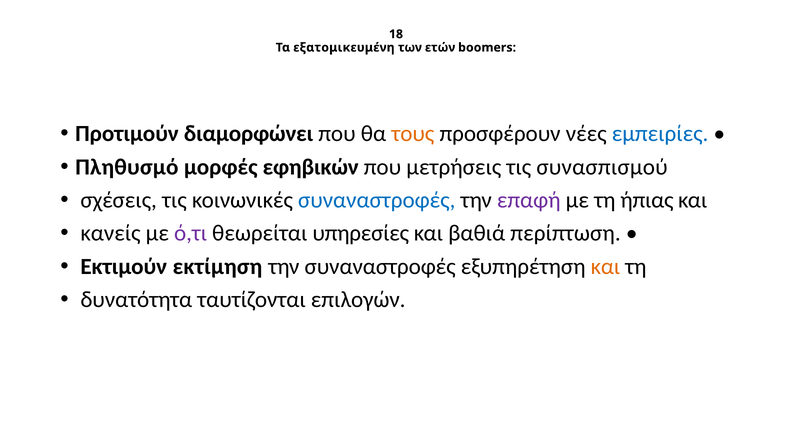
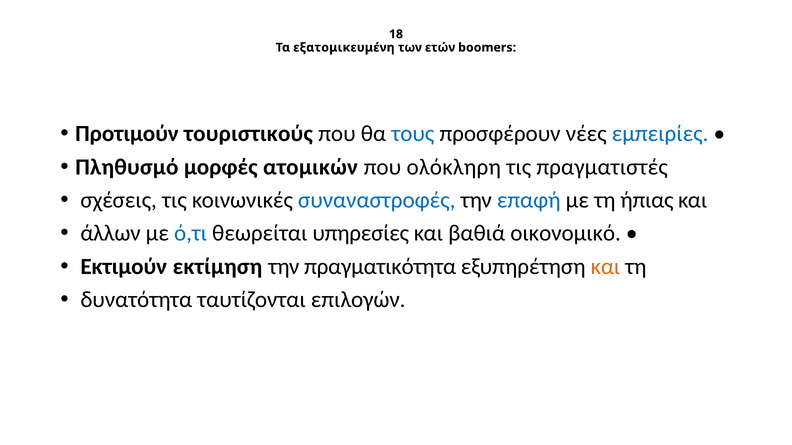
διαμορφώνει: διαμορφώνει -> τουριστικούς
τους colour: orange -> blue
εφηβικών: εφηβικών -> ατομικών
μετρήσεις: μετρήσεις -> ολόκληρη
συνασπισμού: συνασπισμού -> πραγματιστές
επαφή colour: purple -> blue
κανείς: κανείς -> άλλων
ό,τι colour: purple -> blue
περίπτωση: περίπτωση -> οικονομικό
την συναναστροφές: συναναστροφές -> πραγματικότητα
